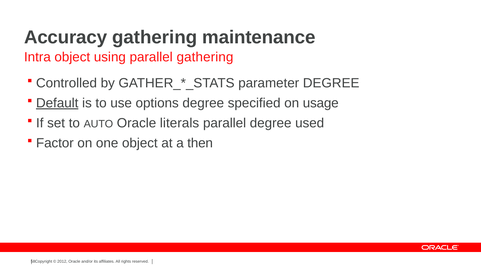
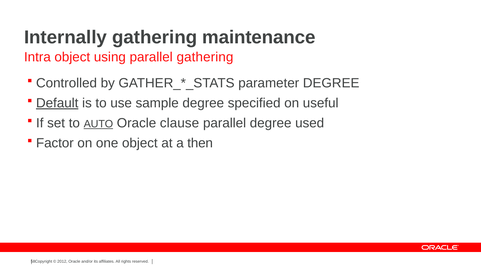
Accuracy: Accuracy -> Internally
options: options -> sample
usage: usage -> useful
AUTO underline: none -> present
literals: literals -> clause
